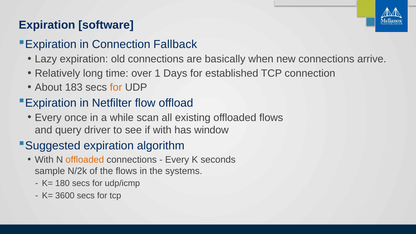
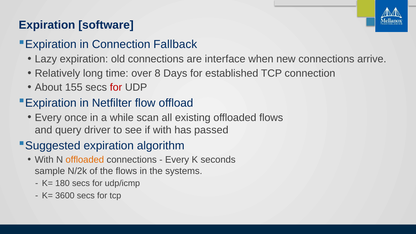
basically: basically -> interface
1: 1 -> 8
183: 183 -> 155
for at (116, 87) colour: orange -> red
window: window -> passed
